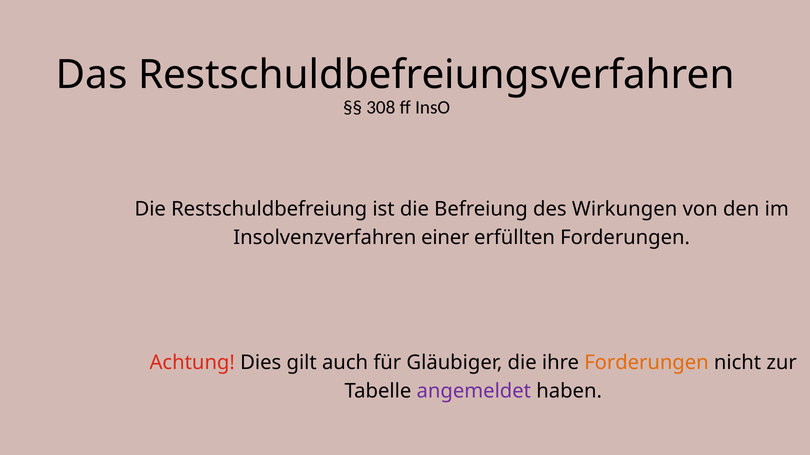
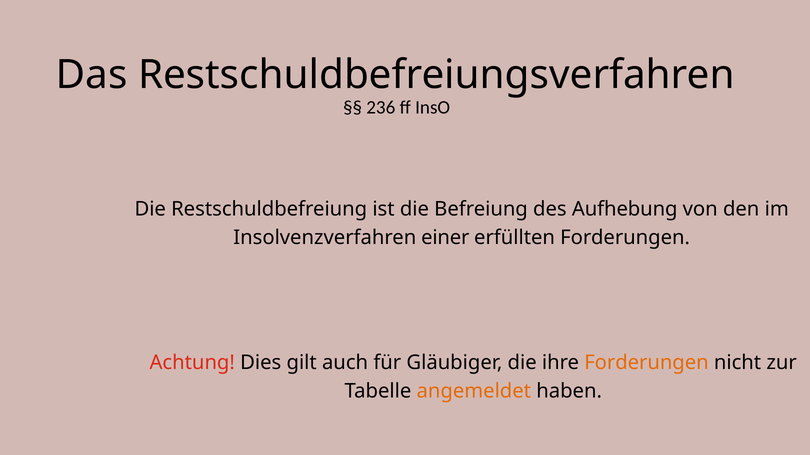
308: 308 -> 236
Wirkungen: Wirkungen -> Aufhebung
angemeldet colour: purple -> orange
